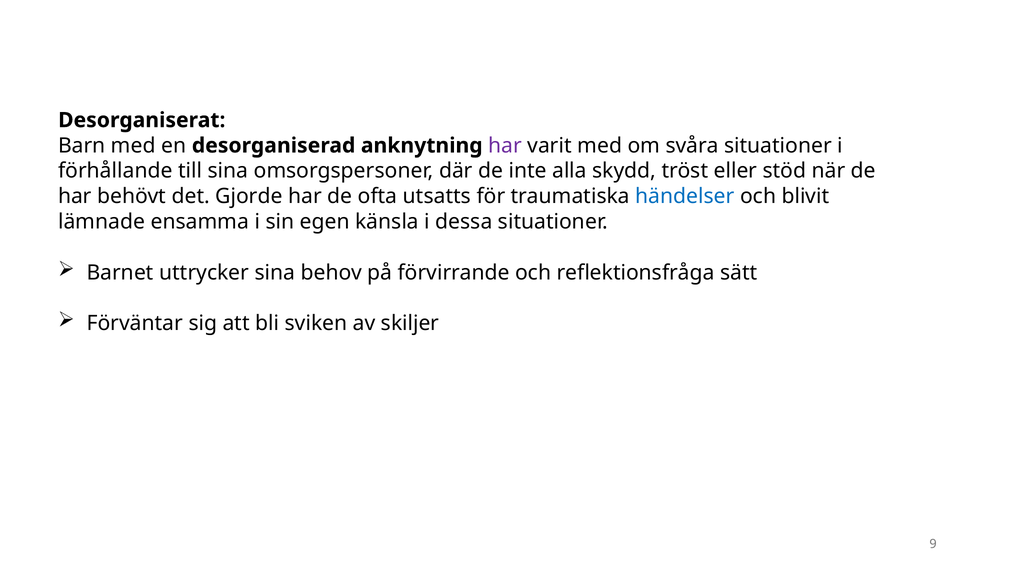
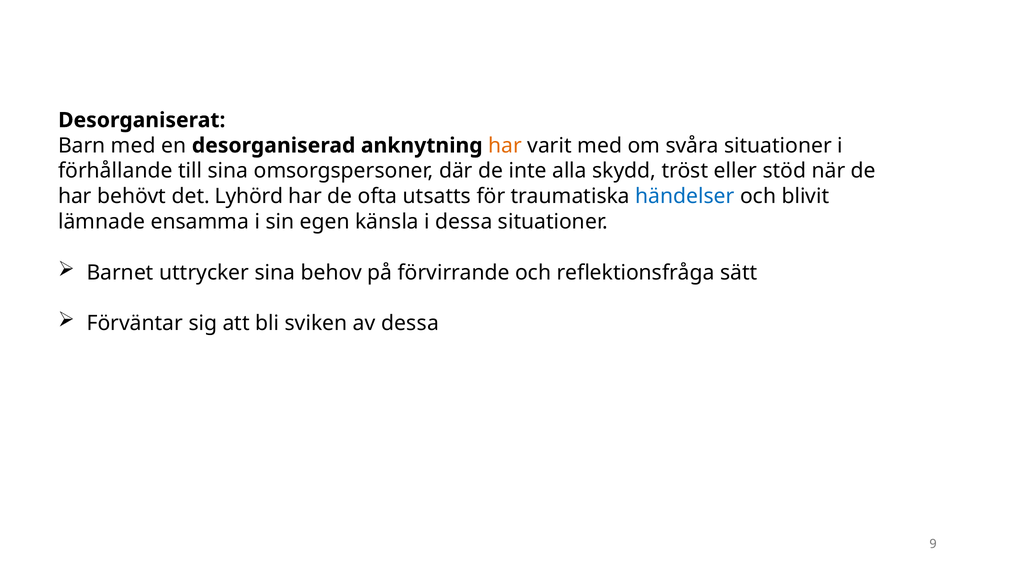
har at (505, 145) colour: purple -> orange
Gjorde: Gjorde -> Lyhörd
av skiljer: skiljer -> dessa
